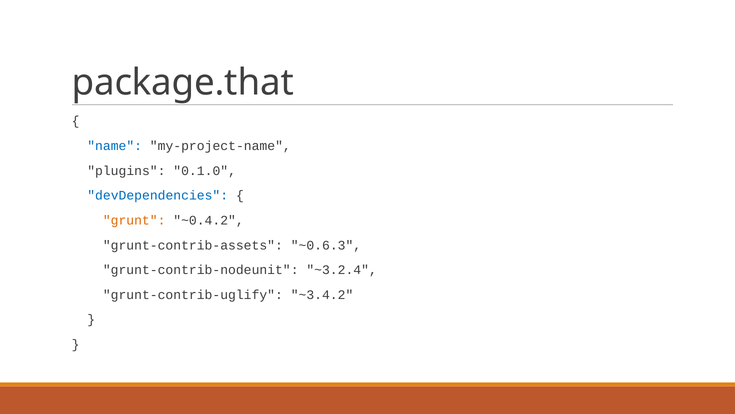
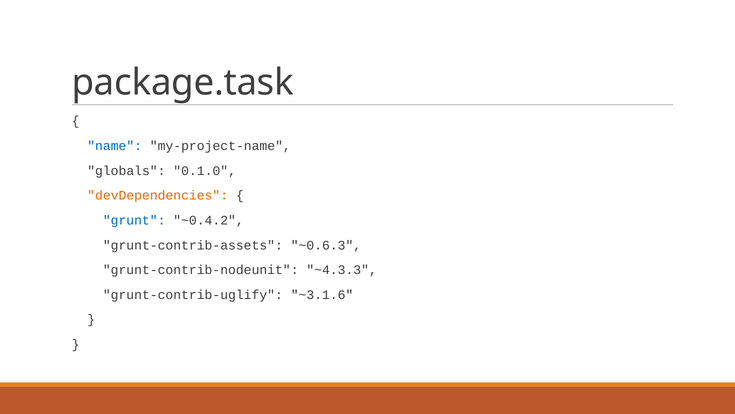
package.that: package.that -> package.task
plugins: plugins -> globals
devDependencies colour: blue -> orange
grunt colour: orange -> blue
~3.2.4: ~3.2.4 -> ~4.3.3
~3.4.2: ~3.4.2 -> ~3.1.6
